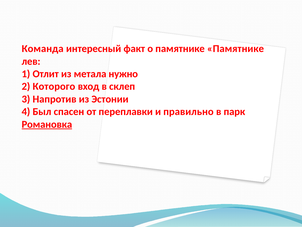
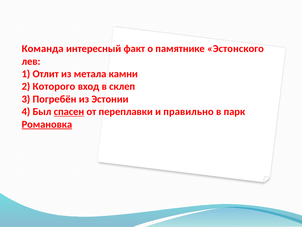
памятнике Памятнике: Памятнике -> Эстонского
нужно: нужно -> камни
Напротив: Напротив -> Погребён
спасен underline: none -> present
